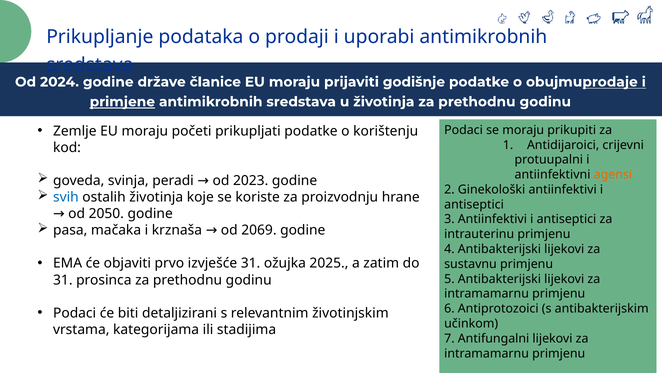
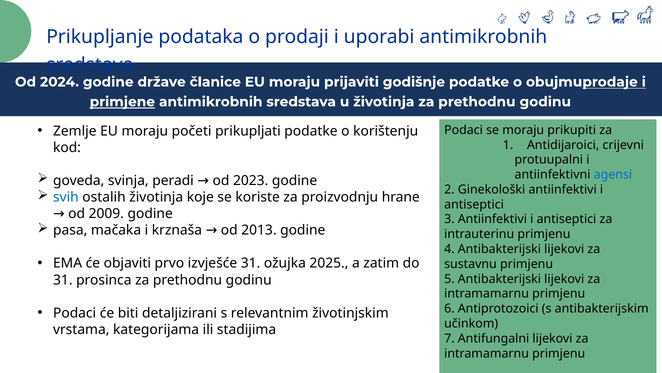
agensi colour: orange -> blue
2050: 2050 -> 2009
2069: 2069 -> 2013
